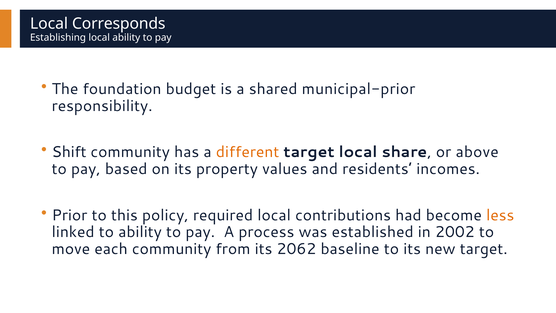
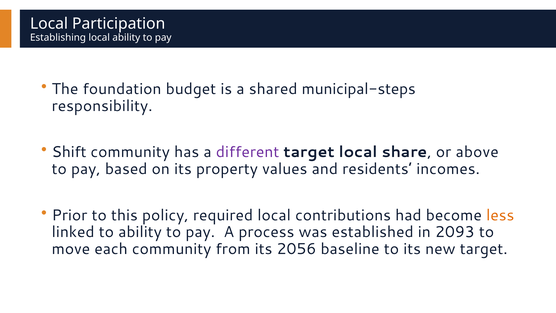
Corresponds: Corresponds -> Participation
municipal-prior: municipal-prior -> municipal-steps
different colour: orange -> purple
2002: 2002 -> 2093
2062: 2062 -> 2056
